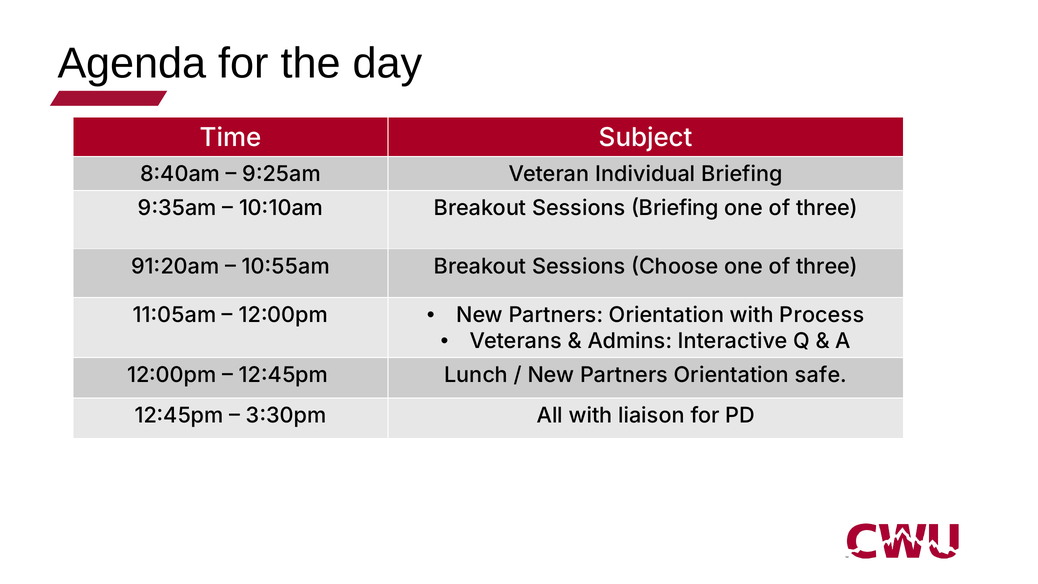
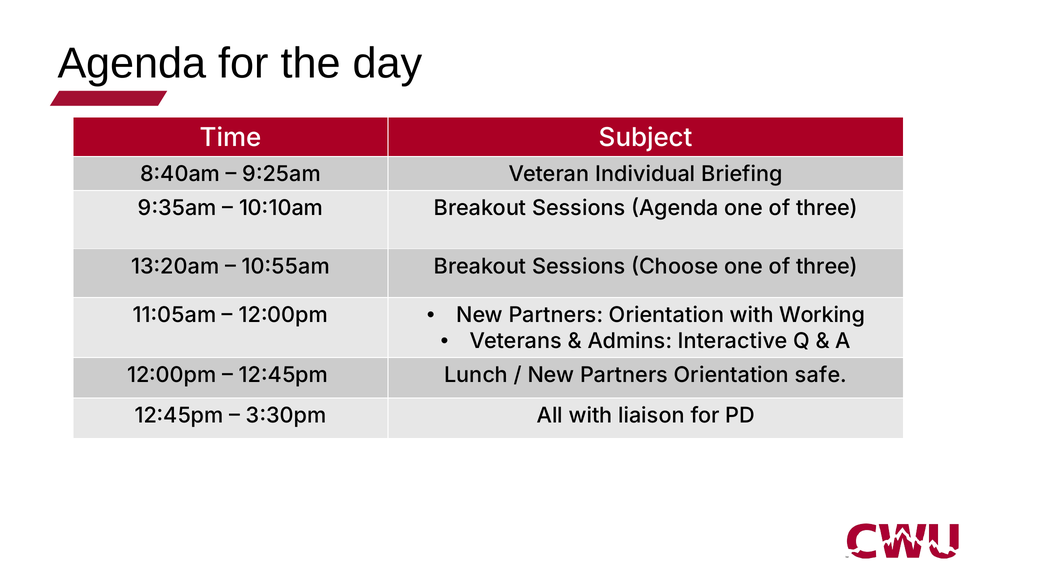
Sessions Briefing: Briefing -> Agenda
91:20am: 91:20am -> 13:20am
Process: Process -> Working
